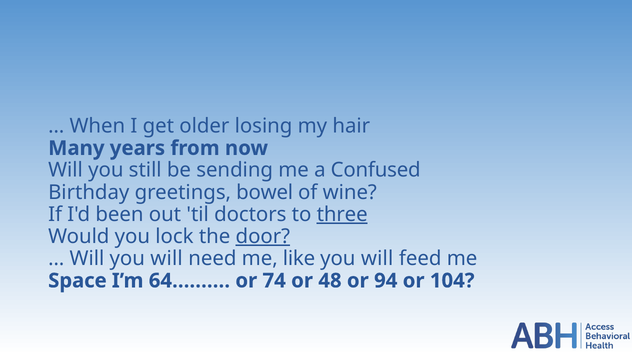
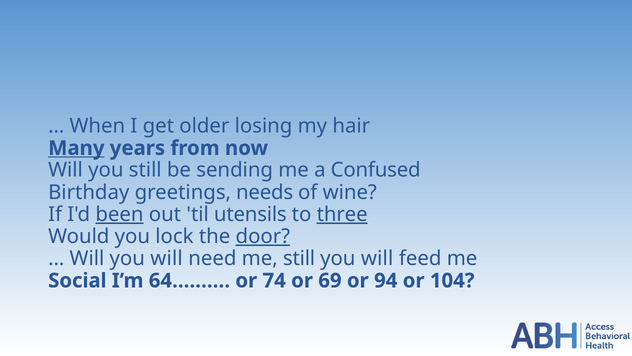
Many underline: none -> present
bowel: bowel -> needs
been underline: none -> present
doctors: doctors -> utensils
me like: like -> still
Space: Space -> Social
48: 48 -> 69
